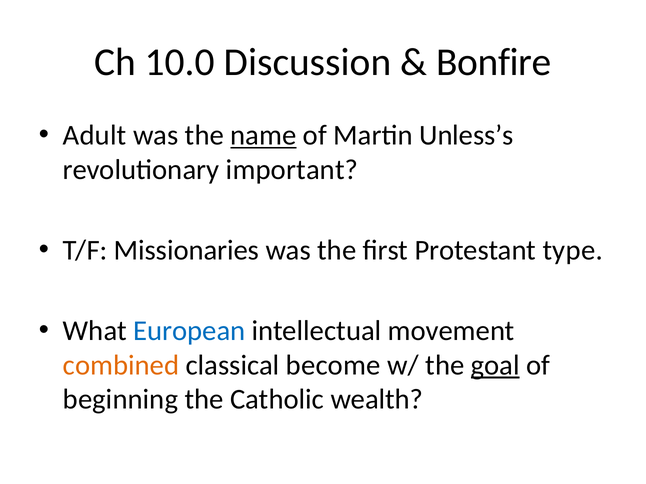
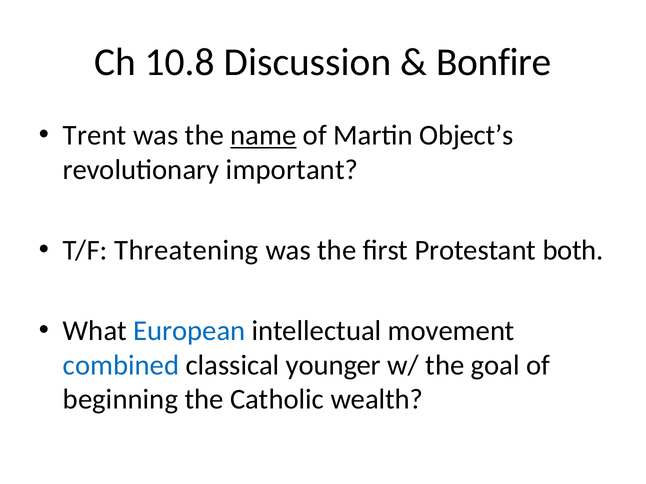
10.0: 10.0 -> 10.8
Adult: Adult -> Trent
Unless’s: Unless’s -> Object’s
Missionaries: Missionaries -> Threatening
type: type -> both
combined colour: orange -> blue
become: become -> younger
goal underline: present -> none
